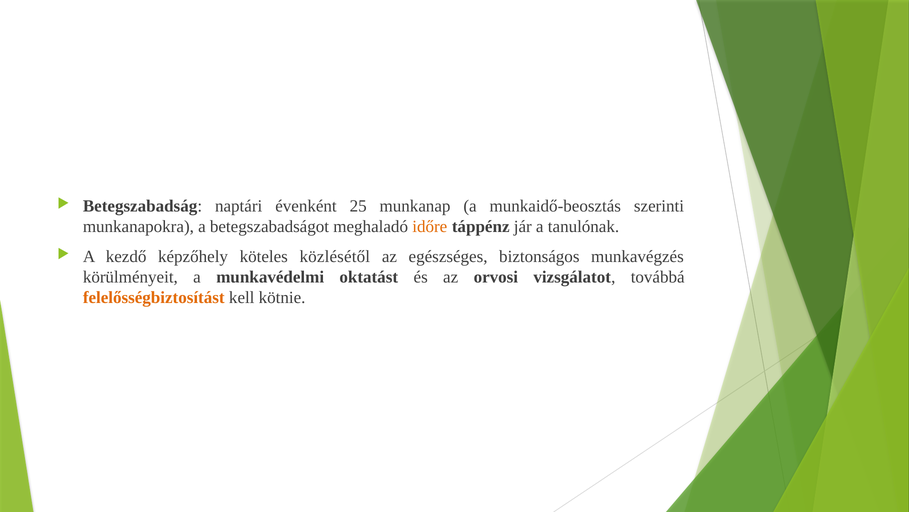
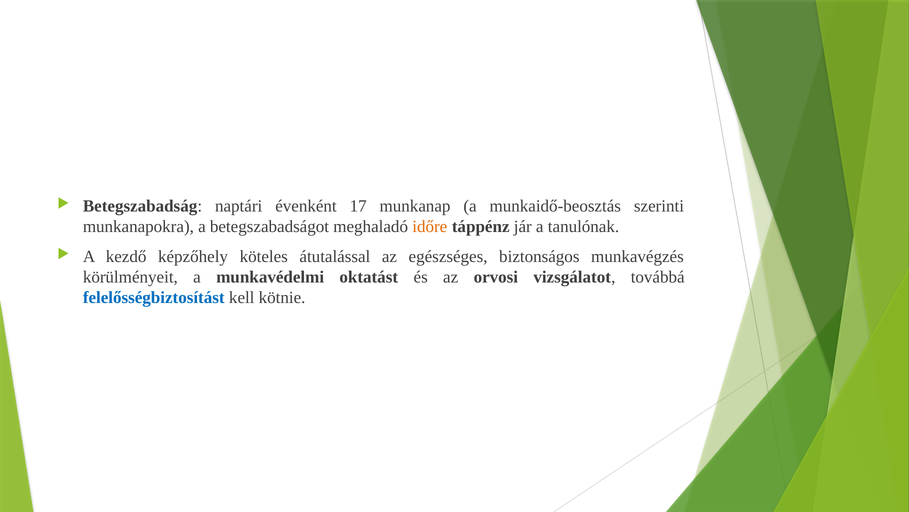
25: 25 -> 17
közlésétől: közlésétől -> átutalással
felelősségbiztosítást colour: orange -> blue
